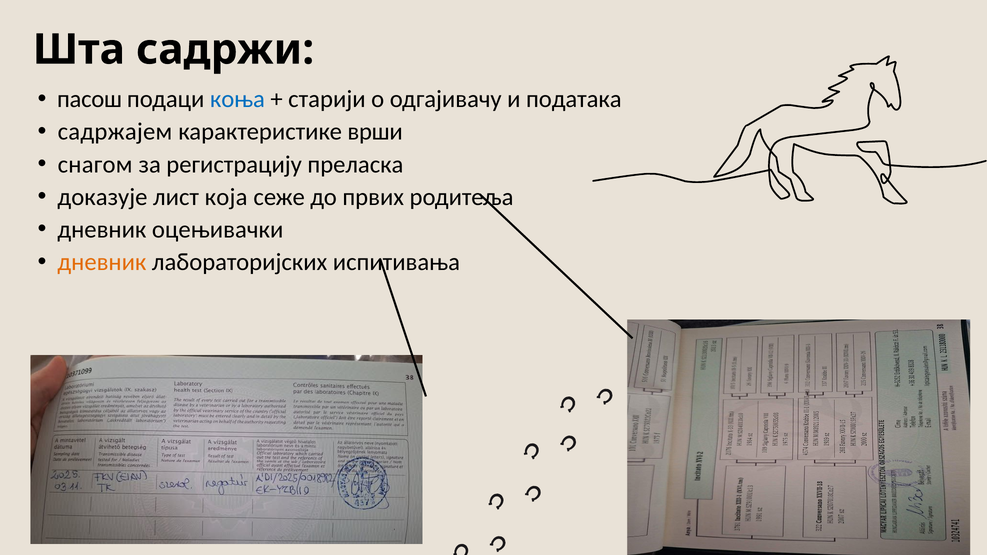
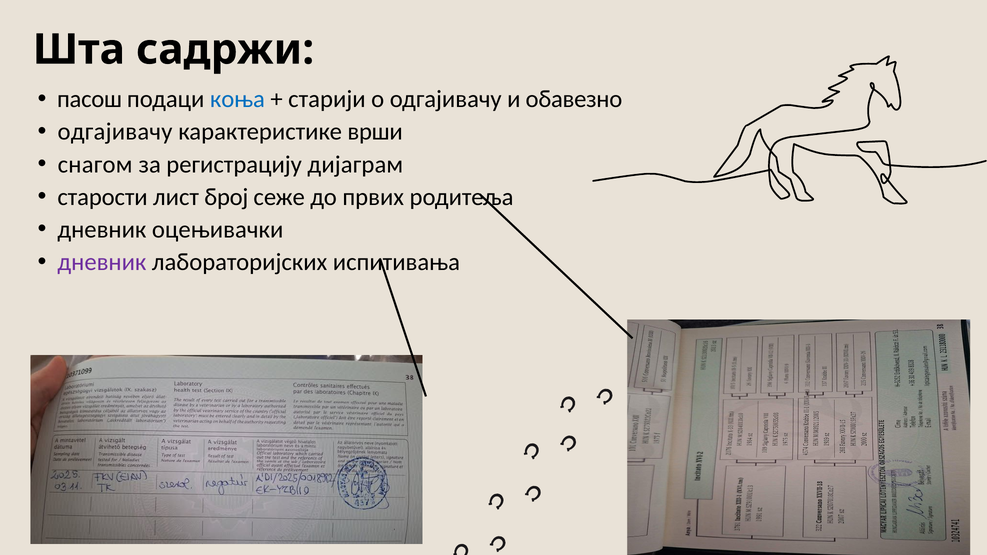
података: података -> обавезно
садржајем at (115, 132): садржајем -> одгајивачу
преласка: преласка -> дијаграм
доказује: доказује -> старости
која: која -> број
дневник at (102, 262) colour: orange -> purple
